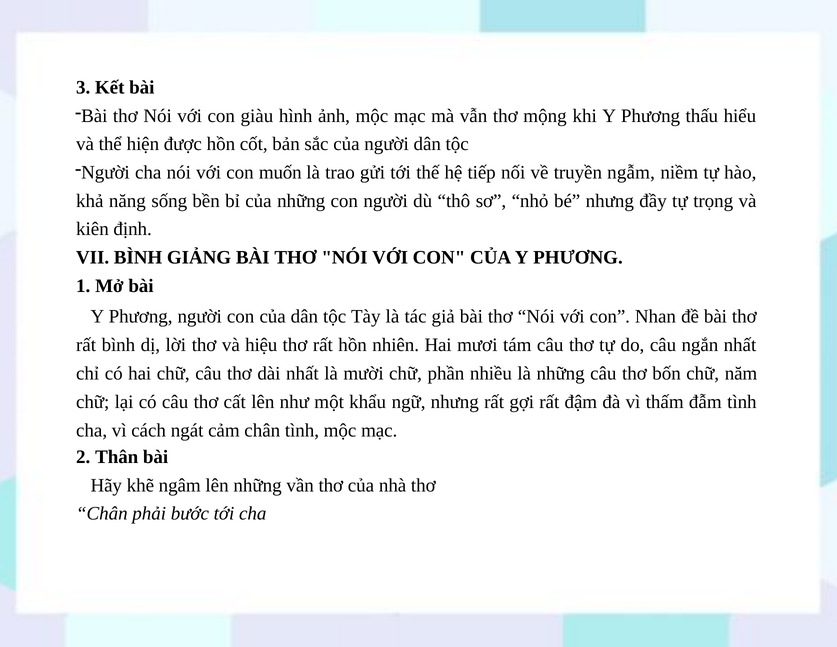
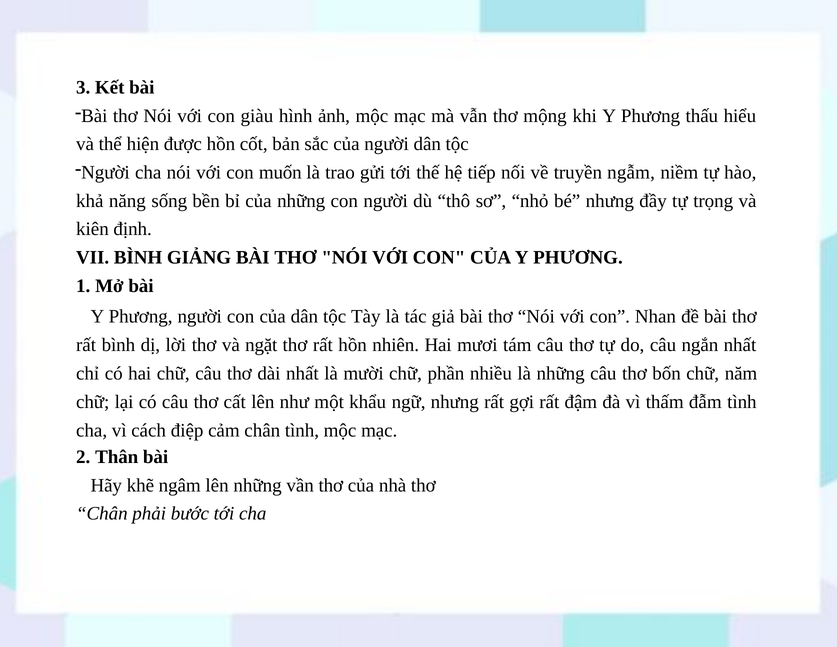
hiệu: hiệu -> ngặt
ngát: ngát -> điệp
